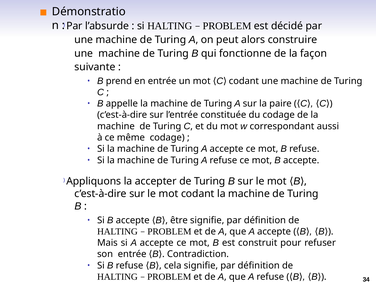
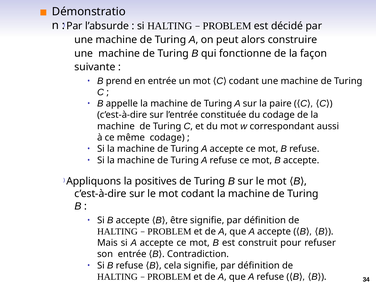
la accepter: accepter -> positives
